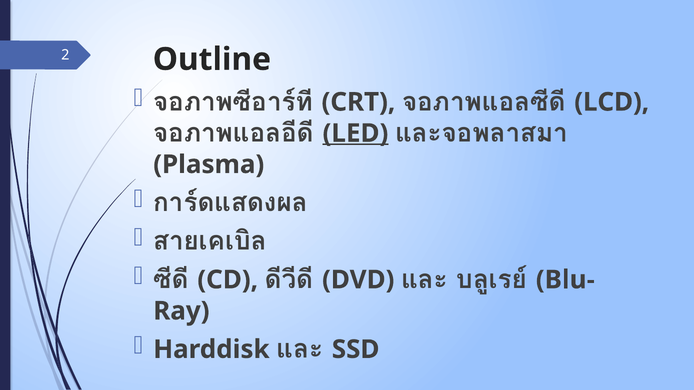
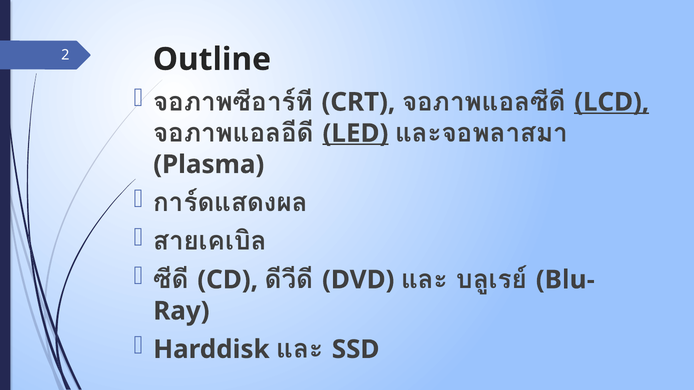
LCD underline: none -> present
